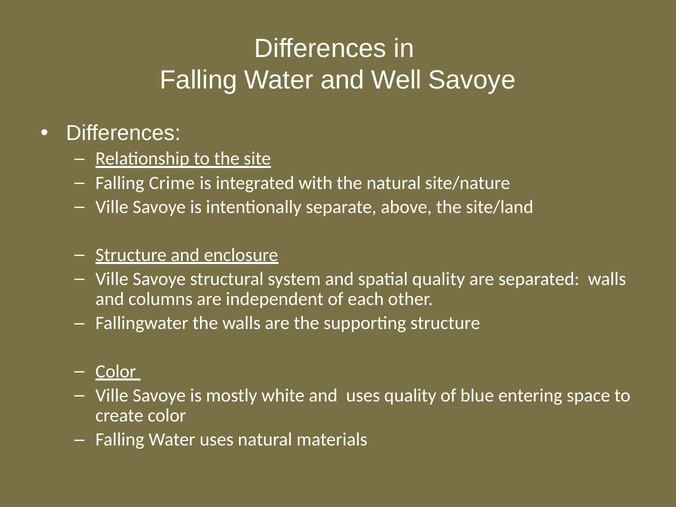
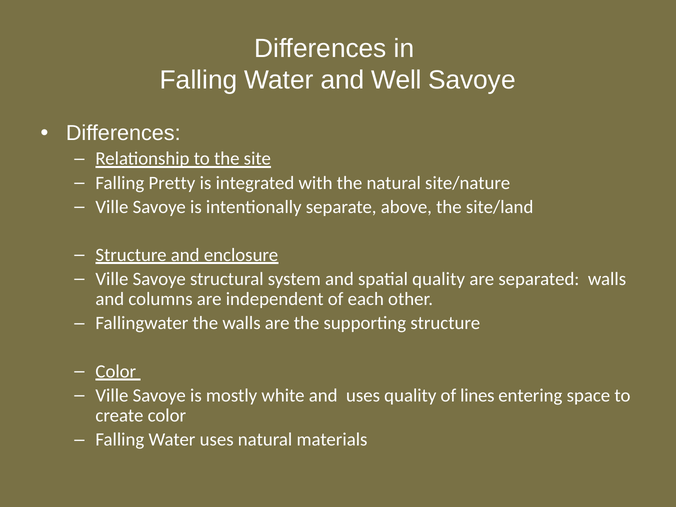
Crime: Crime -> Pretty
blue: blue -> lines
